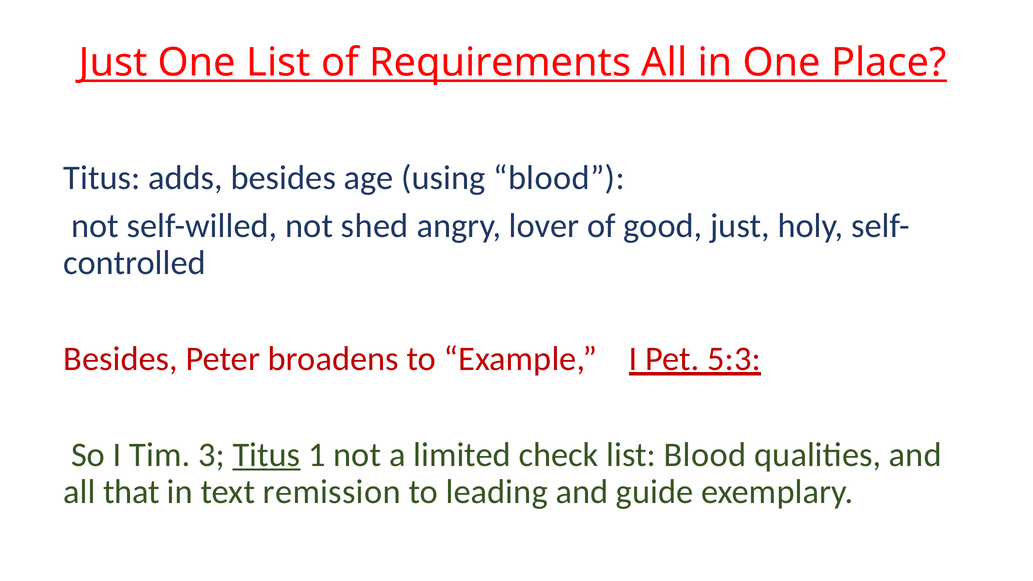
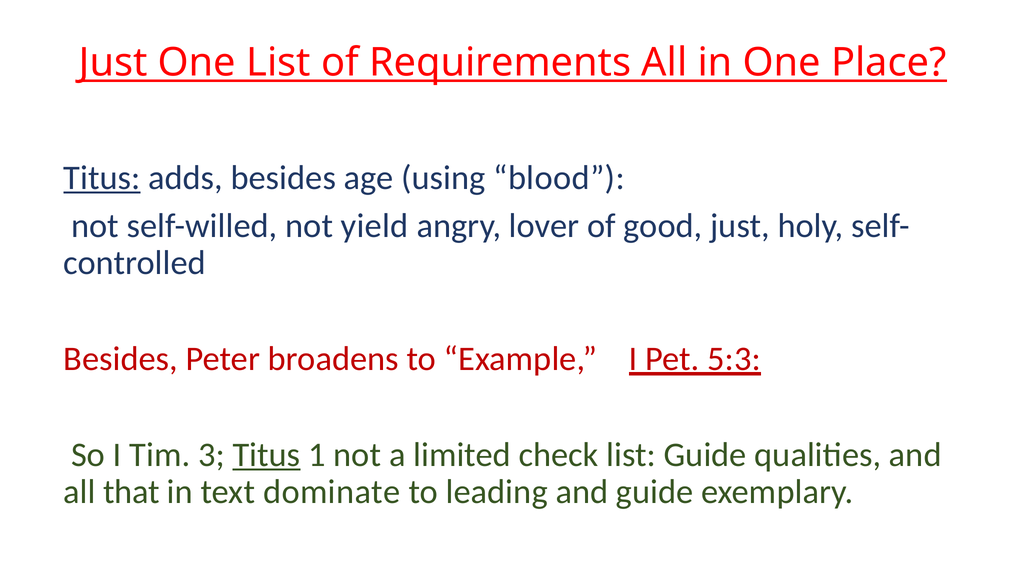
Titus at (102, 178) underline: none -> present
shed: shed -> yield
list Blood: Blood -> Guide
remission: remission -> dominate
